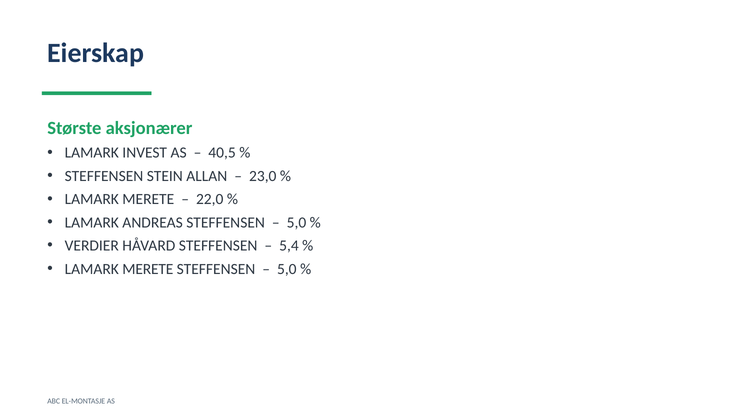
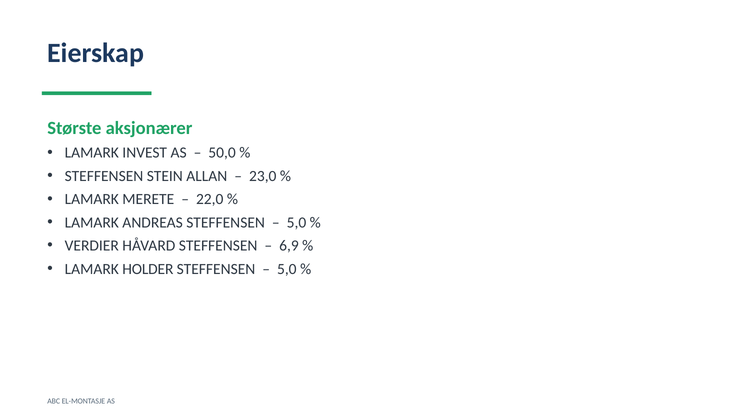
40,5: 40,5 -> 50,0
5,4: 5,4 -> 6,9
MERETE at (148, 269): MERETE -> HOLDER
